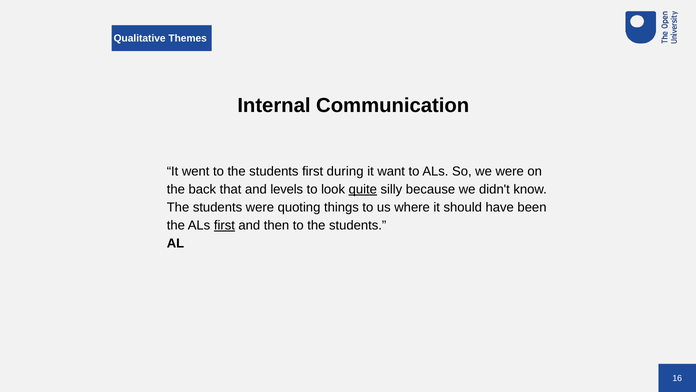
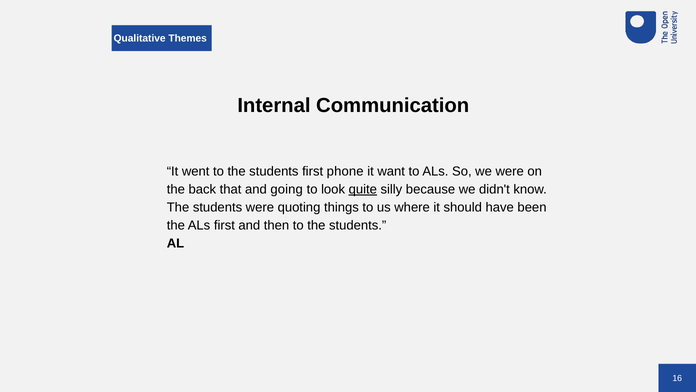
during: during -> phone
levels: levels -> going
first at (224, 225) underline: present -> none
